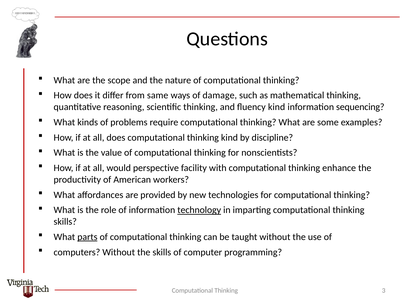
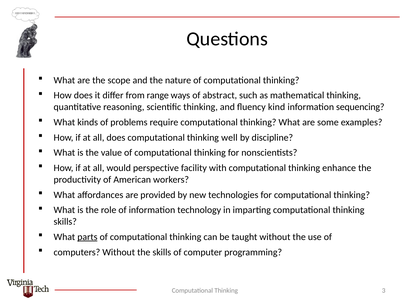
same: same -> range
damage: damage -> abstract
thinking kind: kind -> well
technology underline: present -> none
